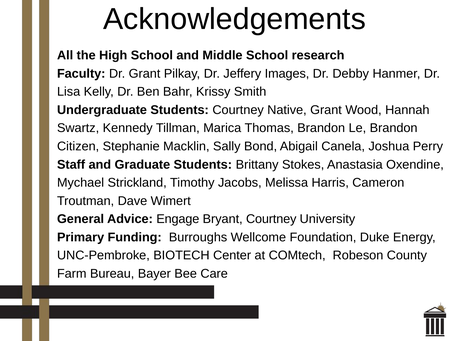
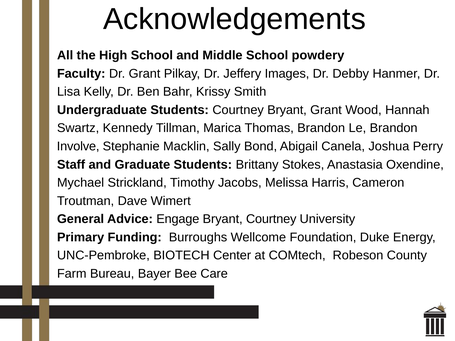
research: research -> powdery
Courtney Native: Native -> Bryant
Citizen: Citizen -> Involve
